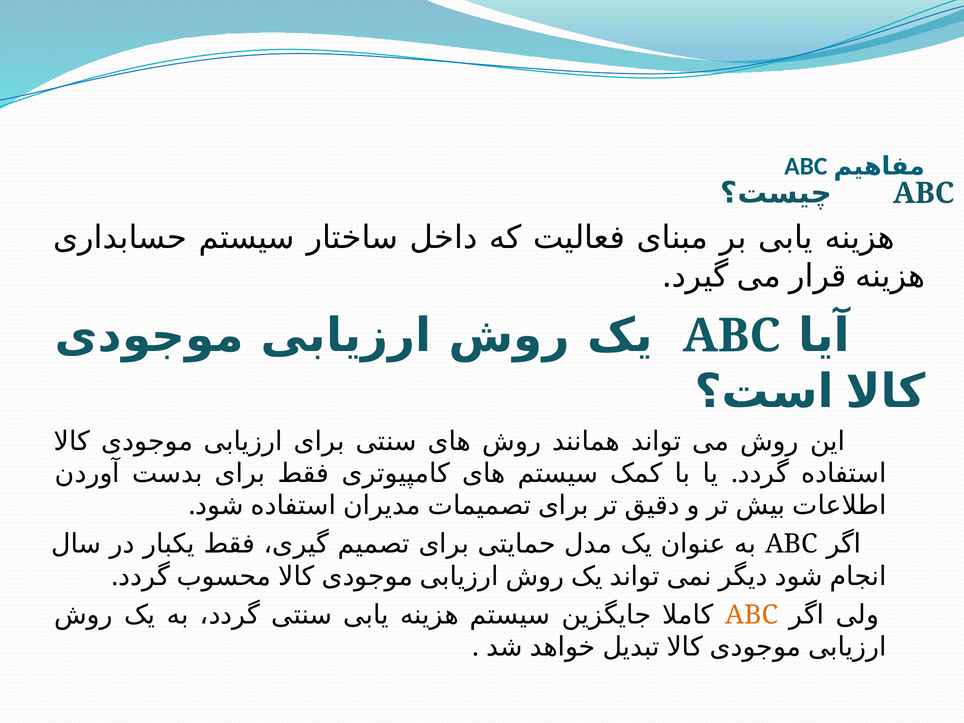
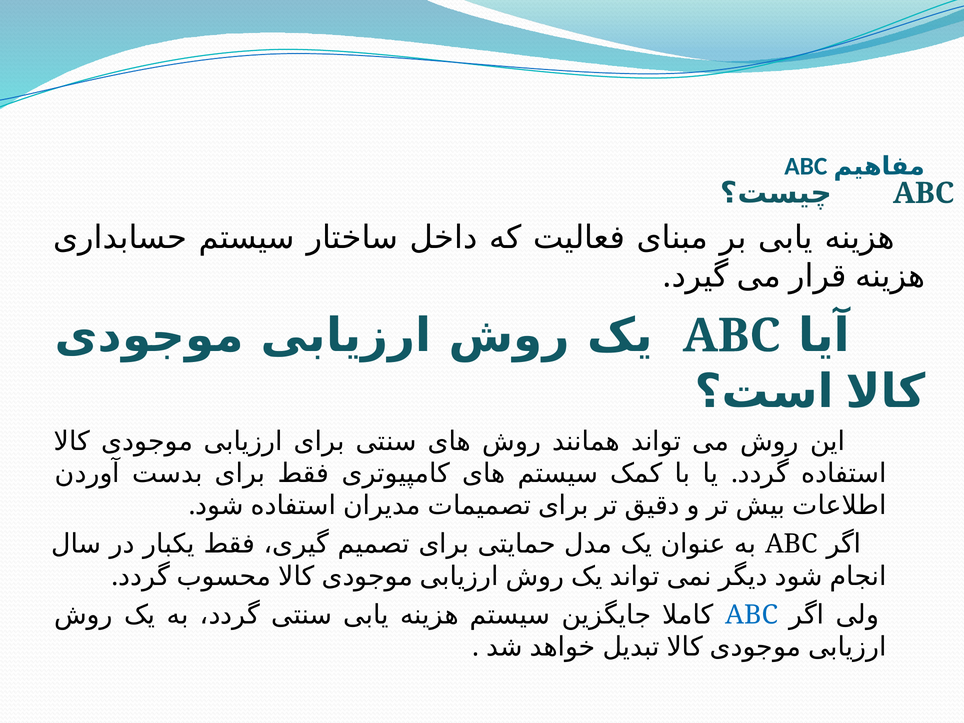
ABC at (752, 615) colour: orange -> blue
